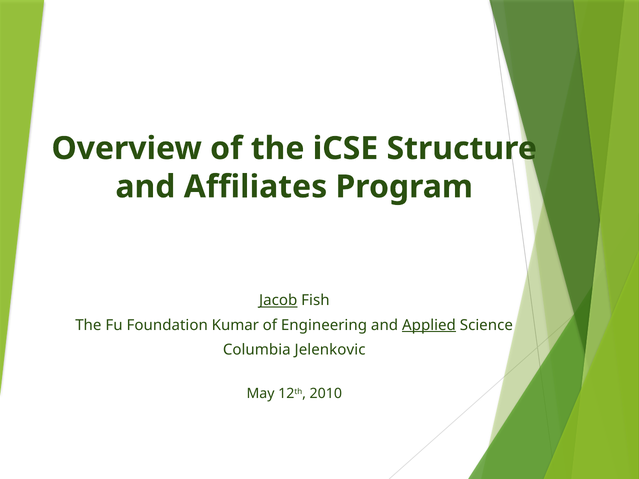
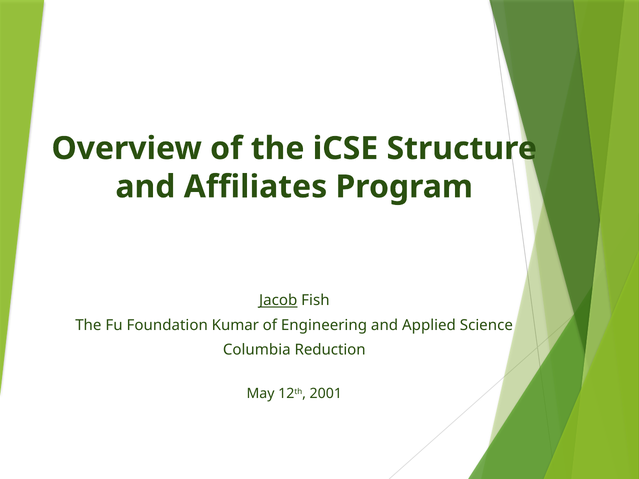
Applied underline: present -> none
Jelenkovic: Jelenkovic -> Reduction
2010: 2010 -> 2001
